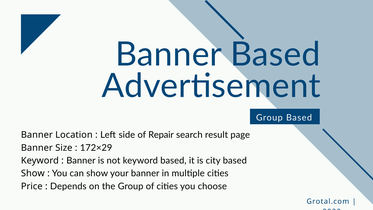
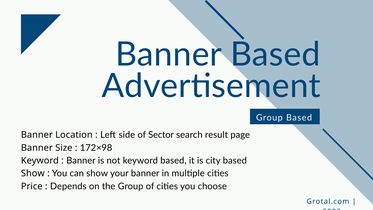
Repair: Repair -> Sector
172×29: 172×29 -> 172×98
